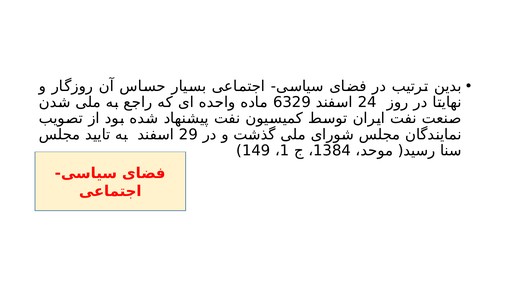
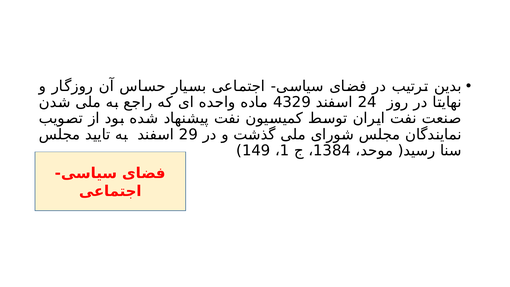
6329: 6329 -> 4329
